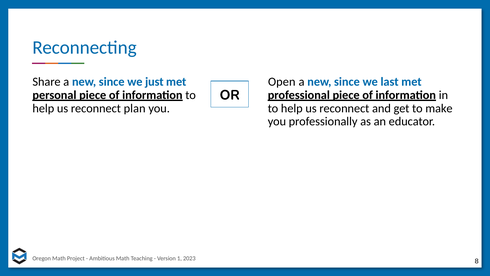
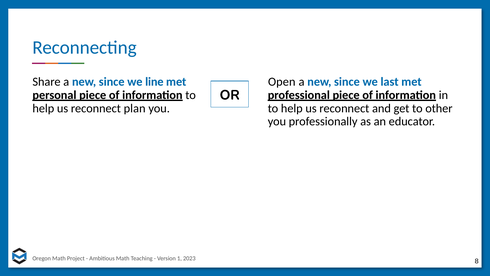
just: just -> line
make: make -> other
